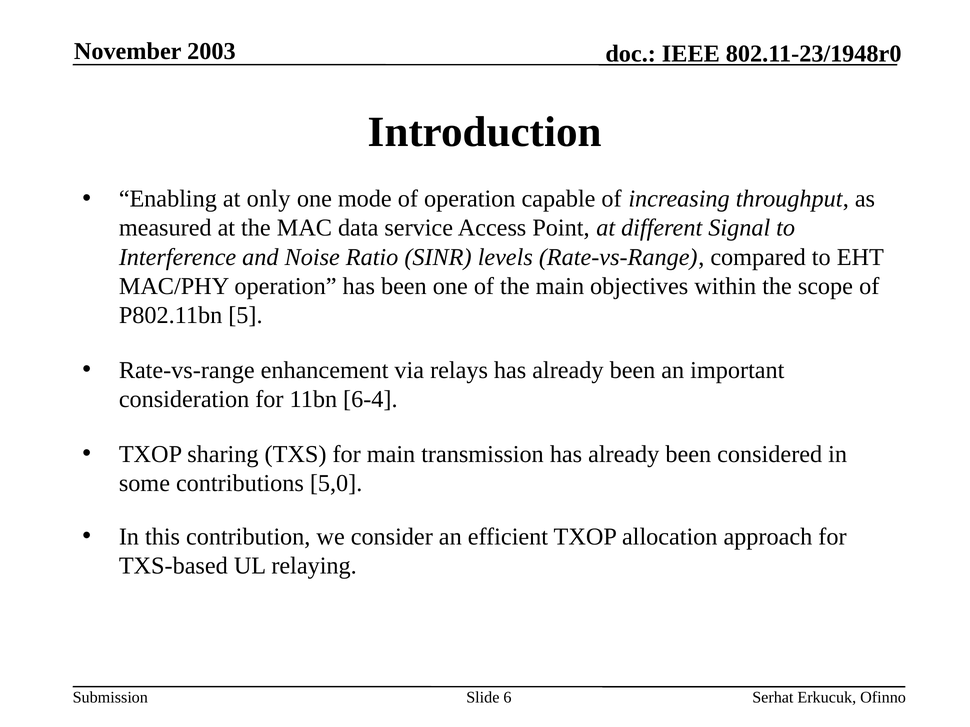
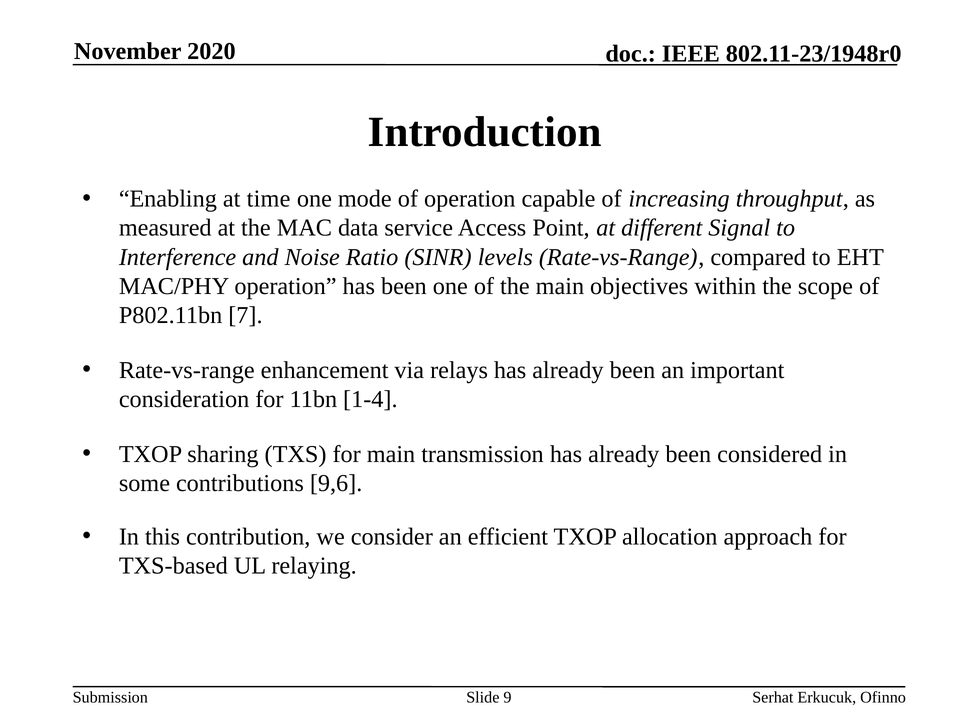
2003: 2003 -> 2020
only: only -> time
5: 5 -> 7
6-4: 6-4 -> 1-4
5,0: 5,0 -> 9,6
6: 6 -> 9
